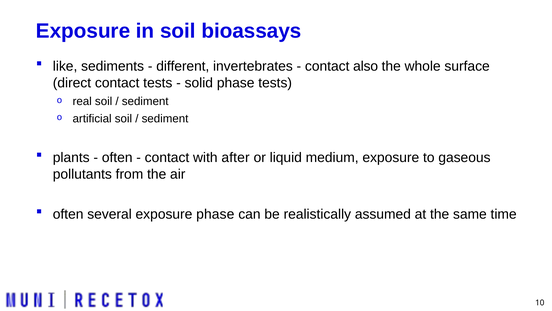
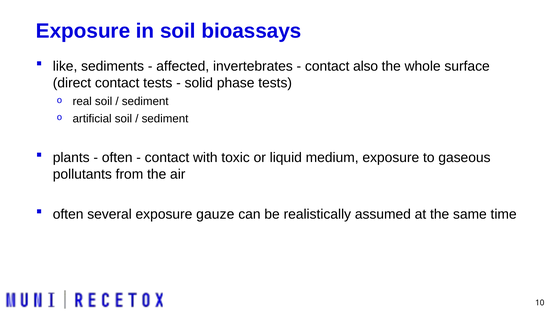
different: different -> affected
after: after -> toxic
exposure phase: phase -> gauze
